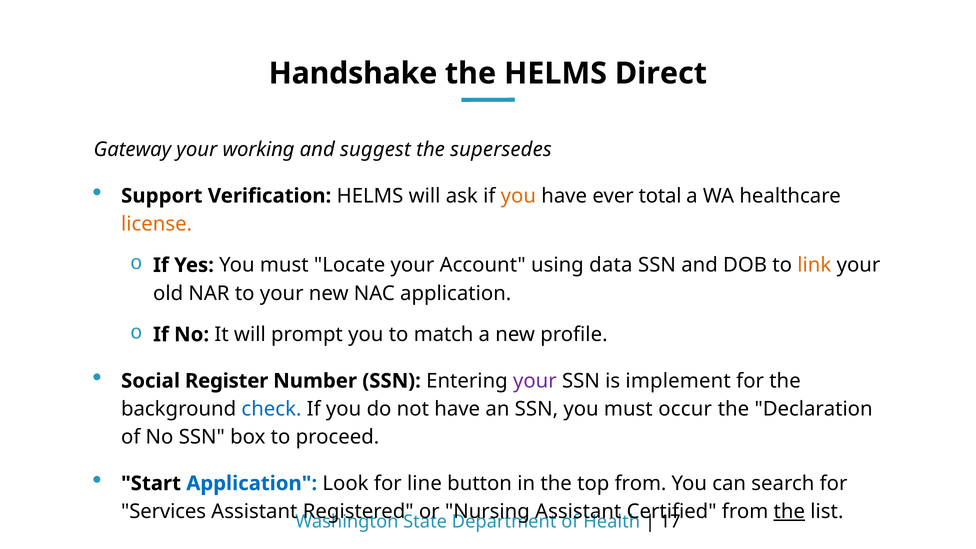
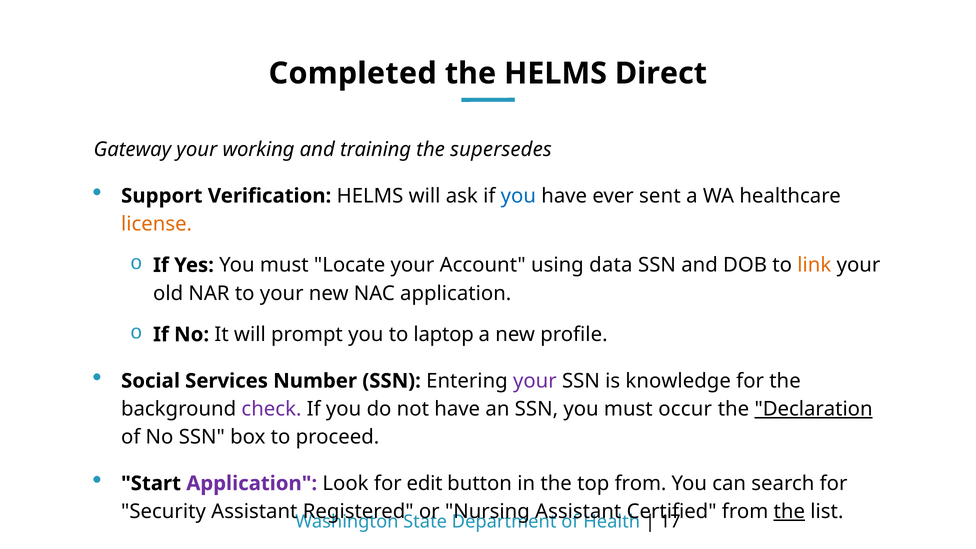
Handshake: Handshake -> Completed
suggest: suggest -> training
you at (518, 196) colour: orange -> blue
total: total -> sent
match: match -> laptop
Register: Register -> Services
implement: implement -> knowledge
check colour: blue -> purple
Declaration underline: none -> present
Application at (252, 483) colour: blue -> purple
line: line -> edit
Services: Services -> Security
